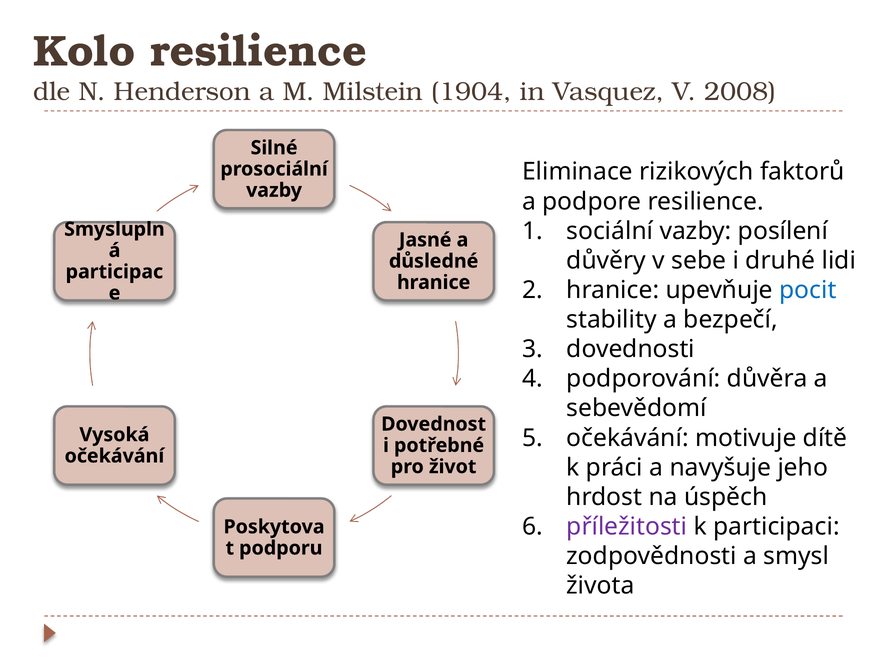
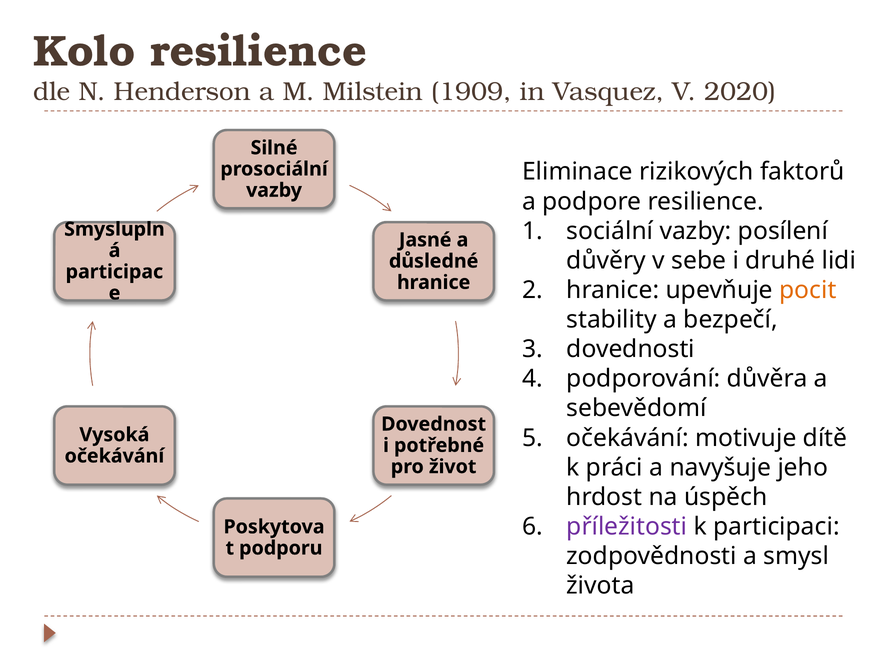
1904: 1904 -> 1909
2008: 2008 -> 2020
pocit colour: blue -> orange
